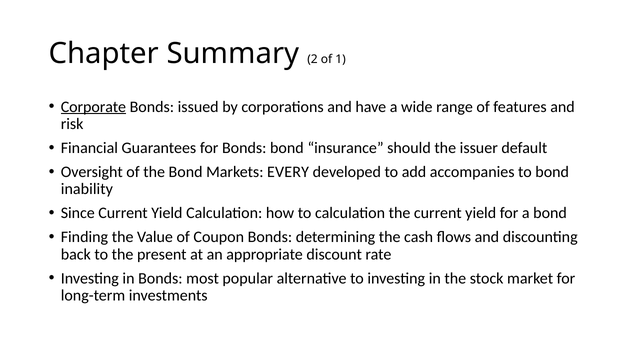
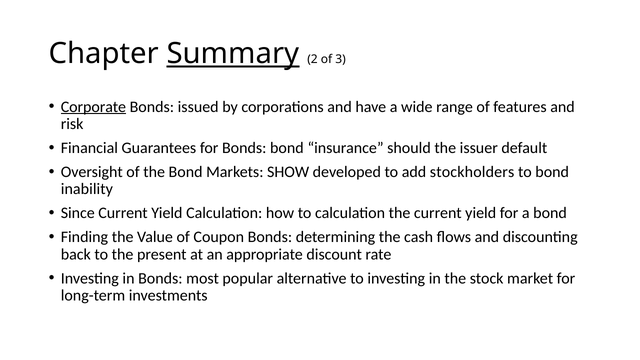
Summary underline: none -> present
1: 1 -> 3
EVERY: EVERY -> SHOW
accompanies: accompanies -> stockholders
